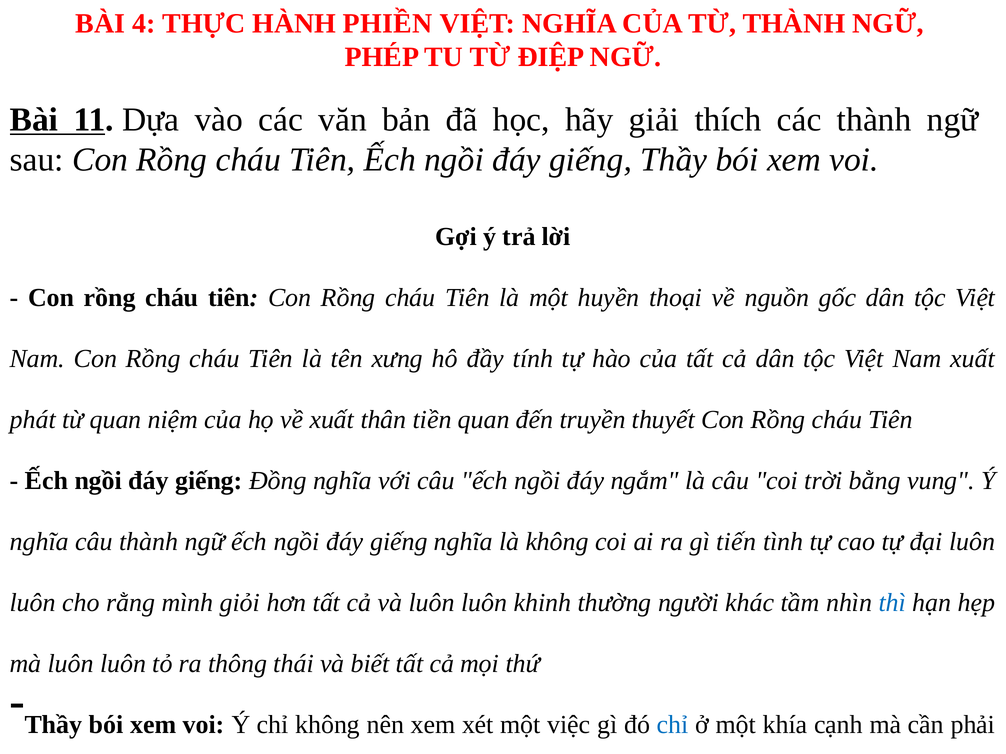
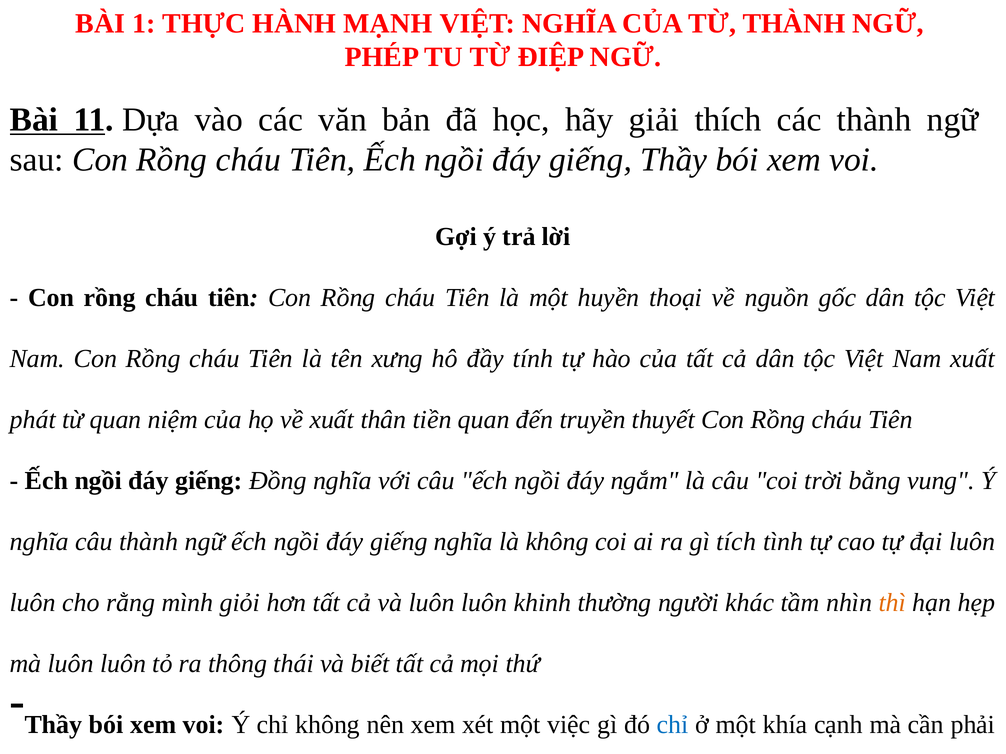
4: 4 -> 1
PHIỀN: PHIỀN -> MẠNH
gì tiến: tiến -> tích
thì colour: blue -> orange
